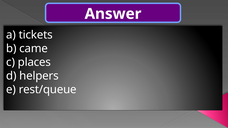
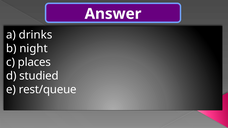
tickets: tickets -> drinks
came: came -> night
helpers: helpers -> studied
